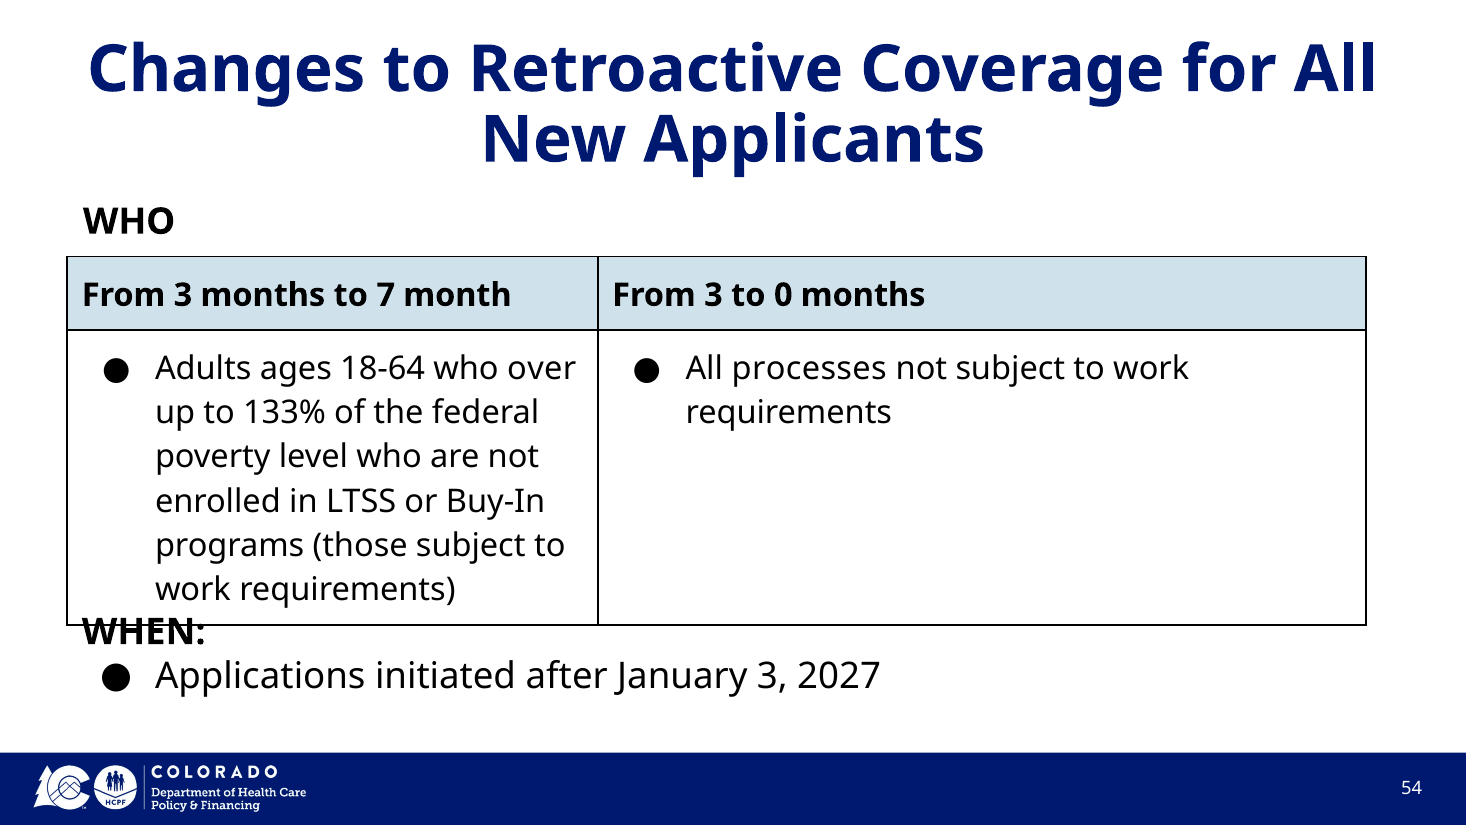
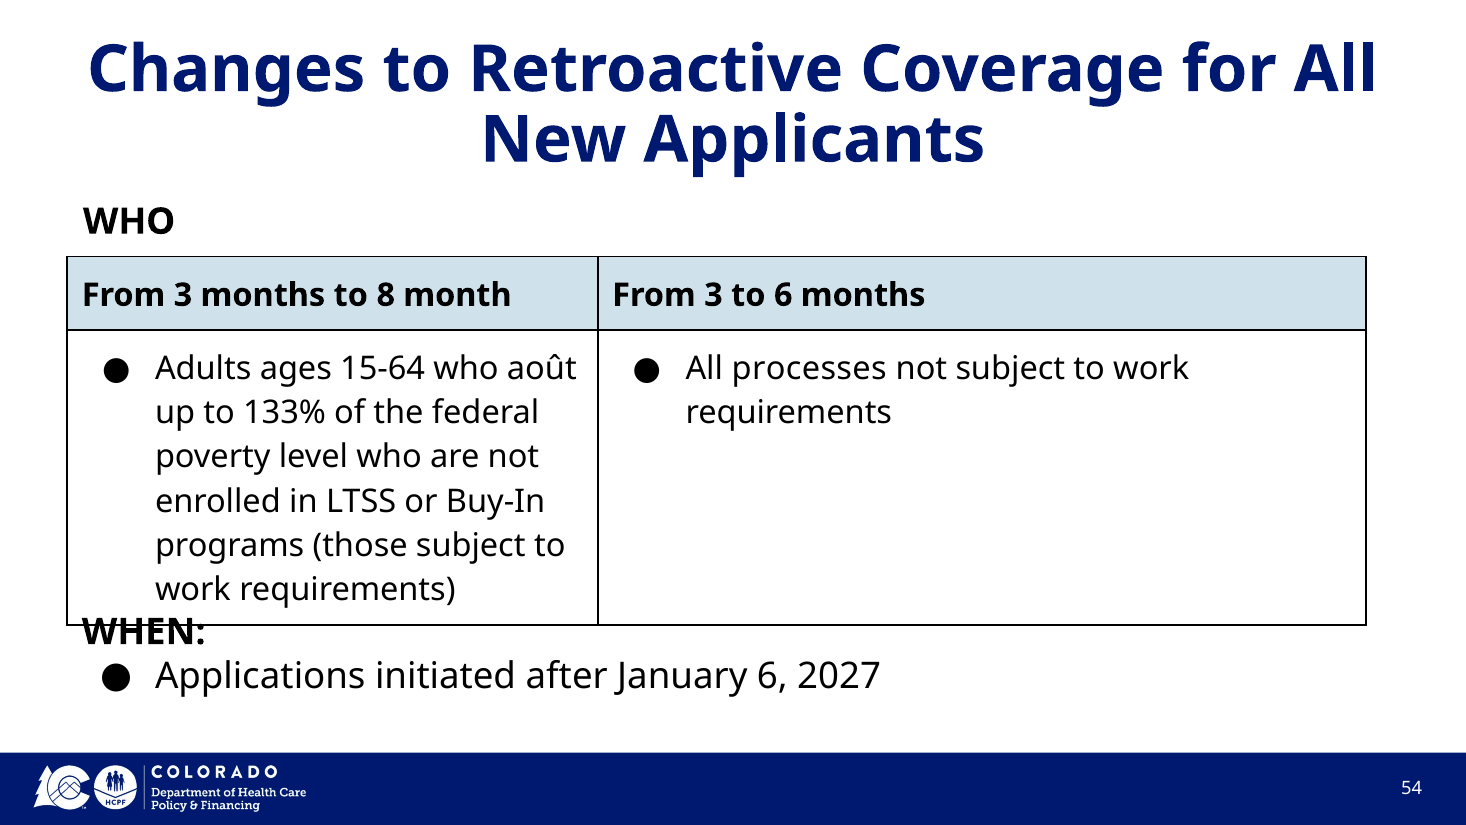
7: 7 -> 8
to 0: 0 -> 6
18-64: 18-64 -> 15-64
over: over -> août
January 3: 3 -> 6
